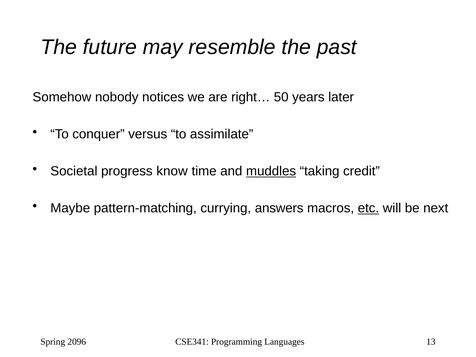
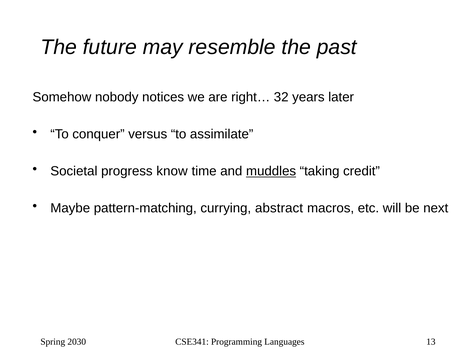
50: 50 -> 32
answers: answers -> abstract
etc underline: present -> none
2096: 2096 -> 2030
